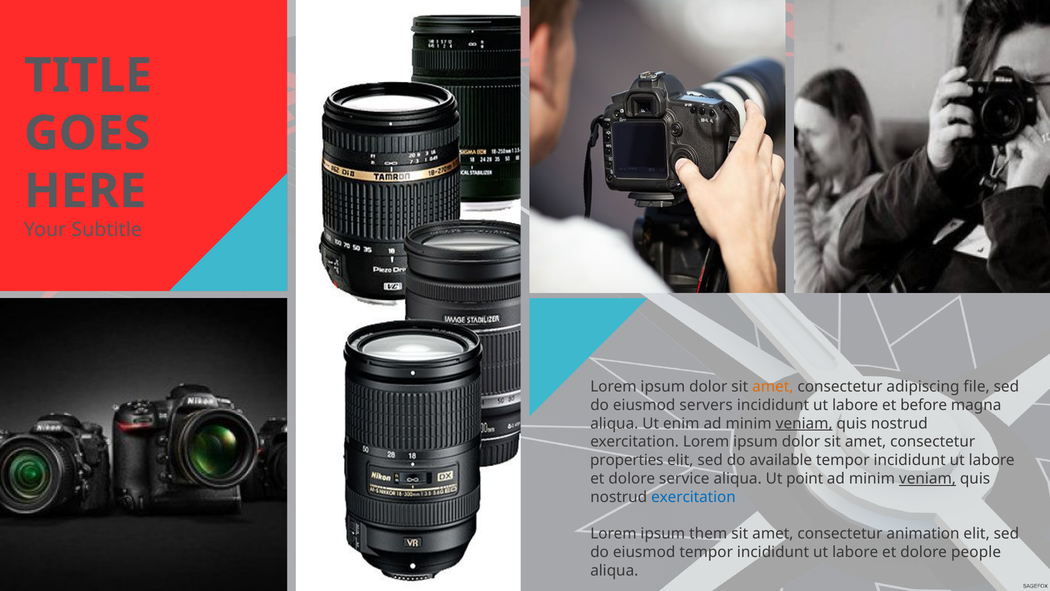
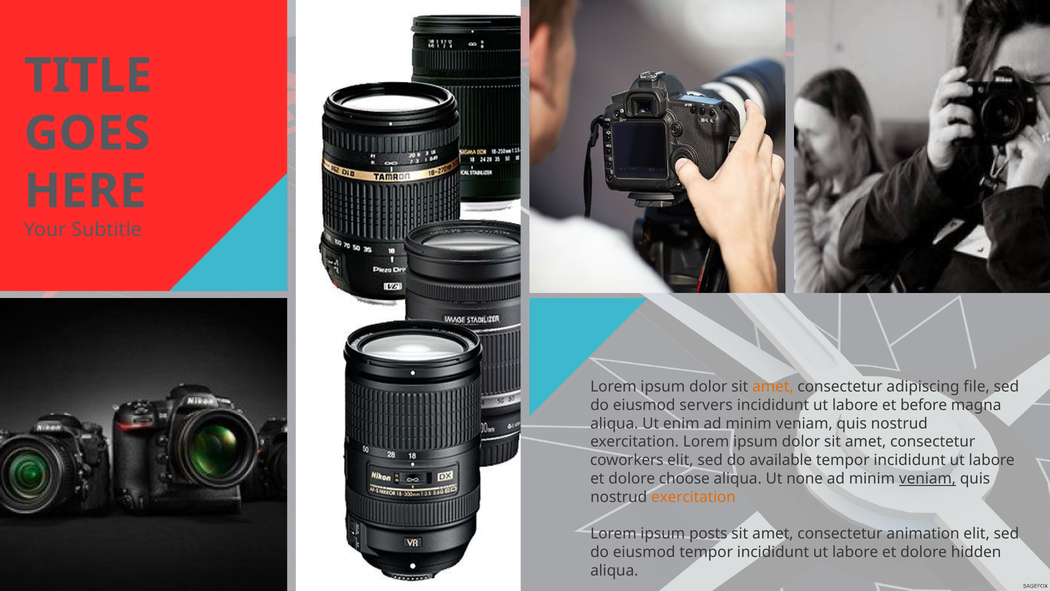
veniam at (804, 423) underline: present -> none
properties: properties -> coworkers
service: service -> choose
point: point -> none
exercitation at (693, 497) colour: blue -> orange
them: them -> posts
people: people -> hidden
